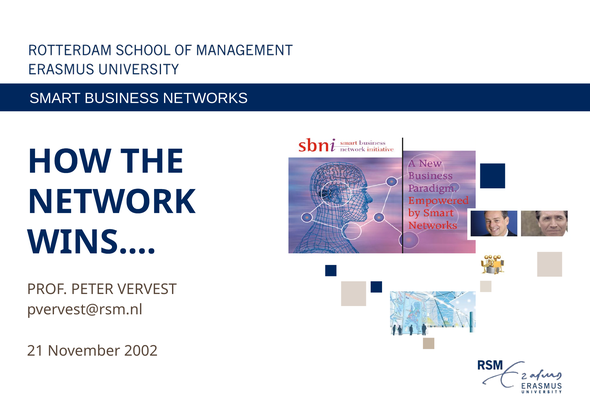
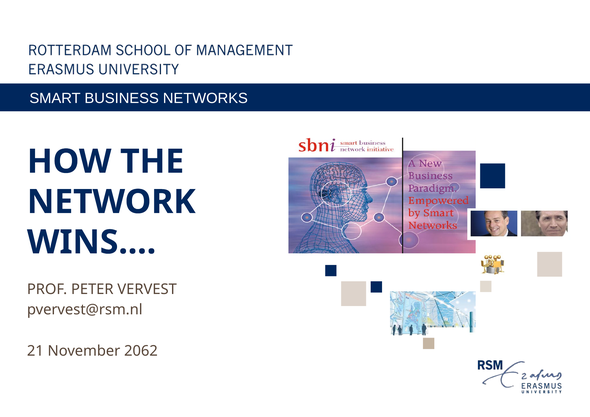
2002: 2002 -> 2062
